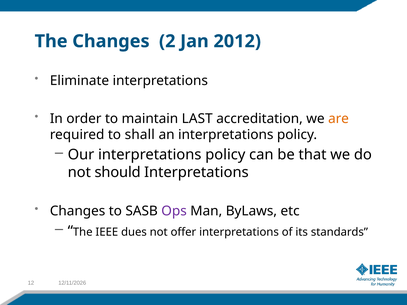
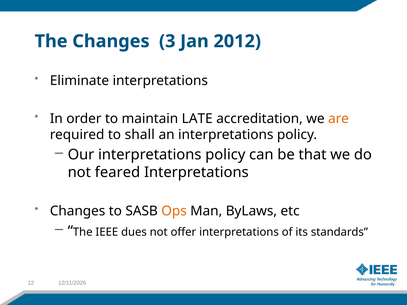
2: 2 -> 3
LAST: LAST -> LATE
should: should -> feared
Ops colour: purple -> orange
